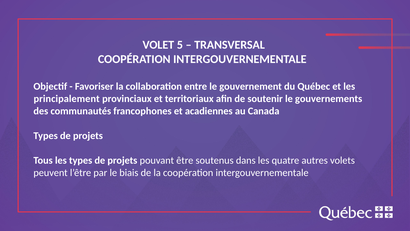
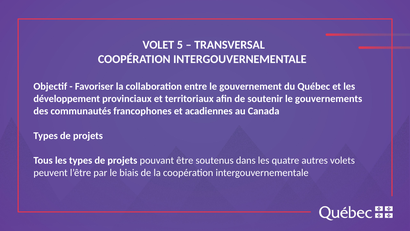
principalement: principalement -> développement
